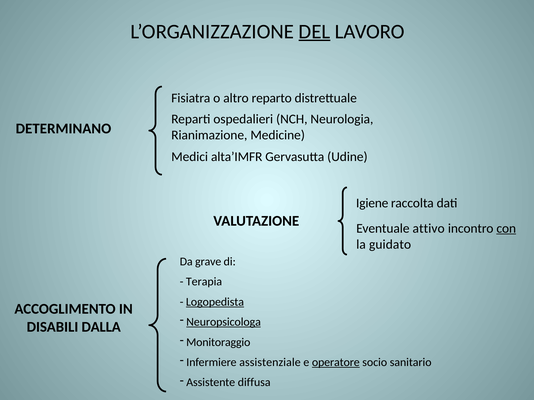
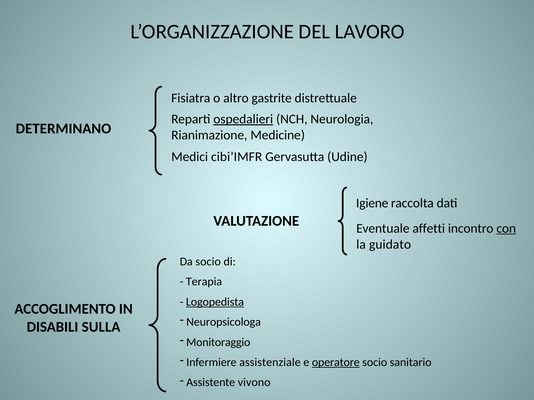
DEL underline: present -> none
reparto: reparto -> gastrite
ospedalieri underline: none -> present
alta’IMFR: alta’IMFR -> cibi’IMFR
attivo: attivo -> affetti
Da grave: grave -> socio
Neuropsicologa underline: present -> none
DALLA: DALLA -> SULLA
diffusa: diffusa -> vivono
